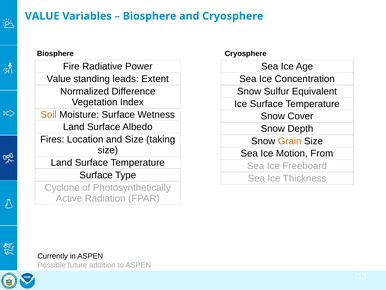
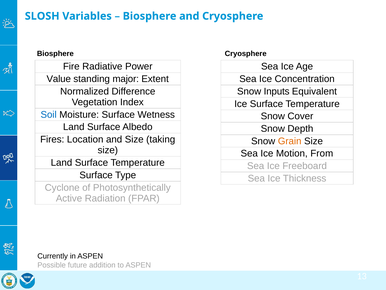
VALUE at (42, 16): VALUE -> SLOSH
leads: leads -> major
Sulfur: Sulfur -> Inputs
Soil colour: orange -> blue
